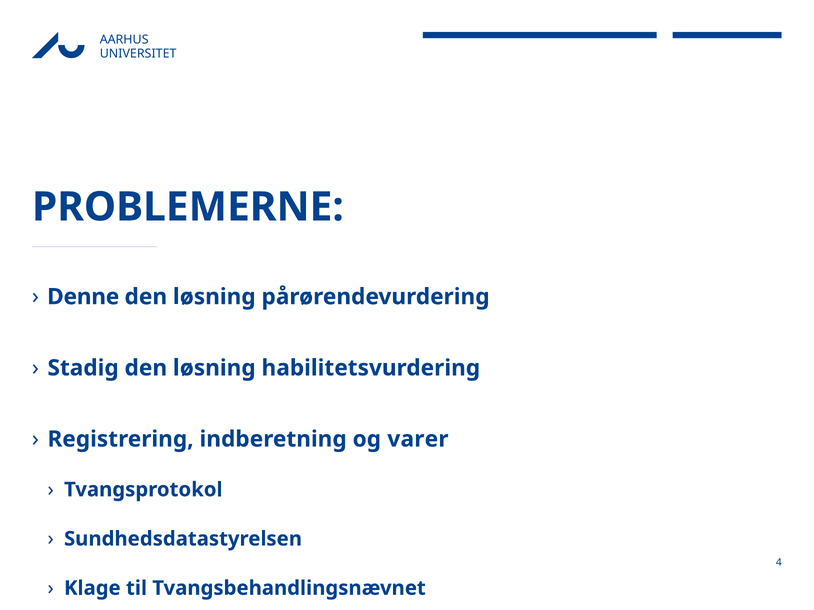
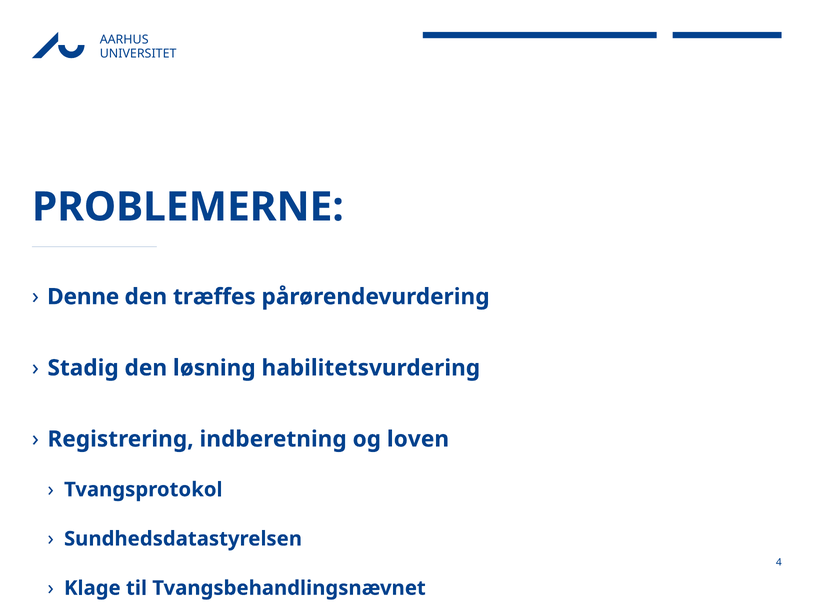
løsning at (214, 297): løsning -> træffes
varer: varer -> loven
